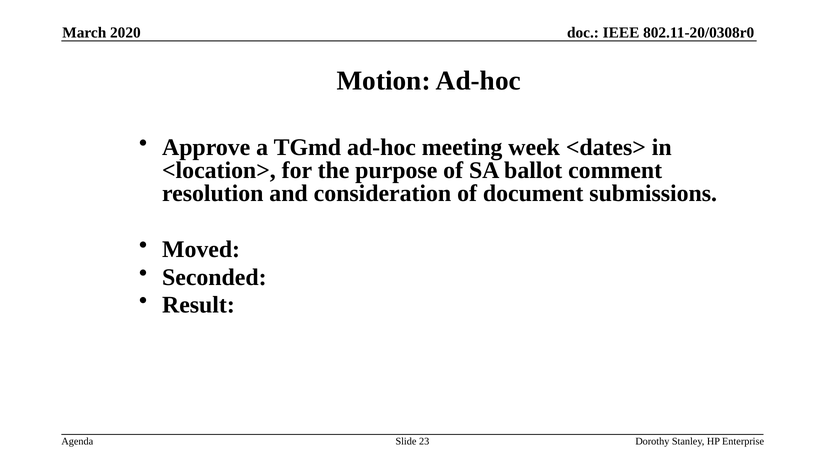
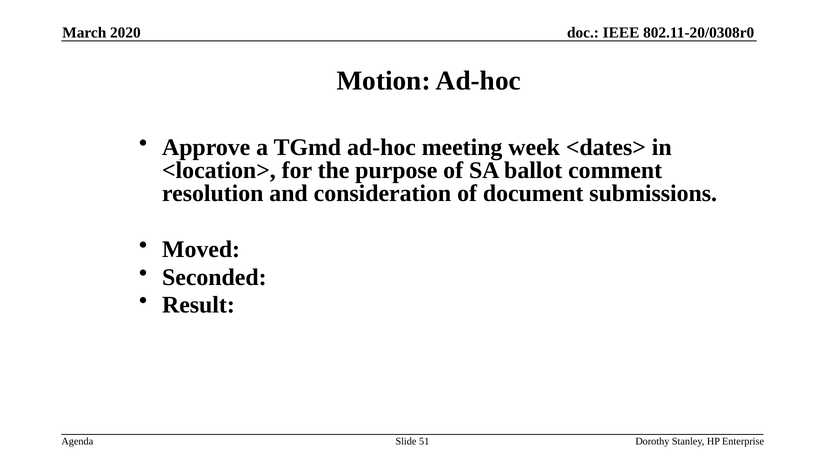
23: 23 -> 51
